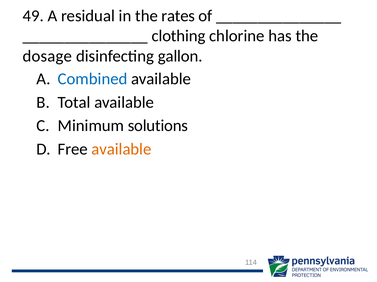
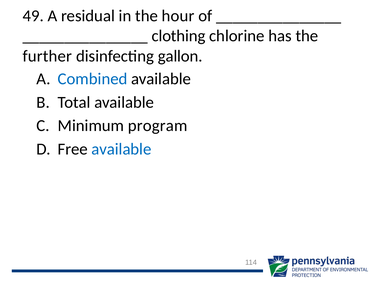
rates: rates -> hour
dosage: dosage -> further
solutions: solutions -> program
available at (121, 149) colour: orange -> blue
